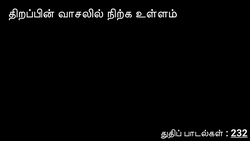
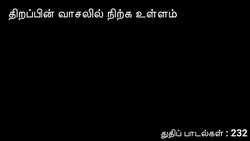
232 underline: present -> none
